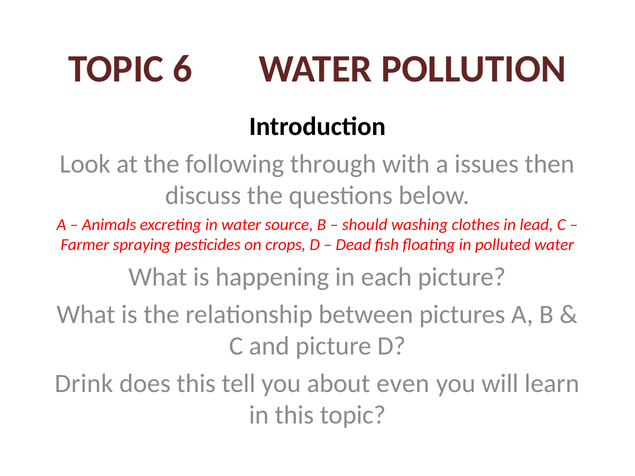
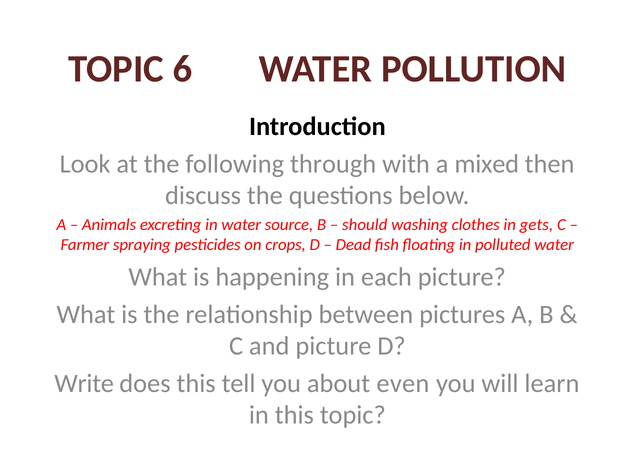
issues: issues -> mixed
lead: lead -> gets
Drink: Drink -> Write
